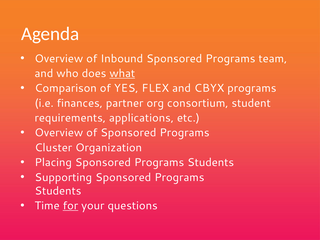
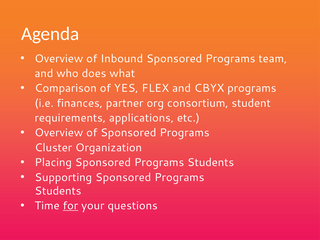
what underline: present -> none
